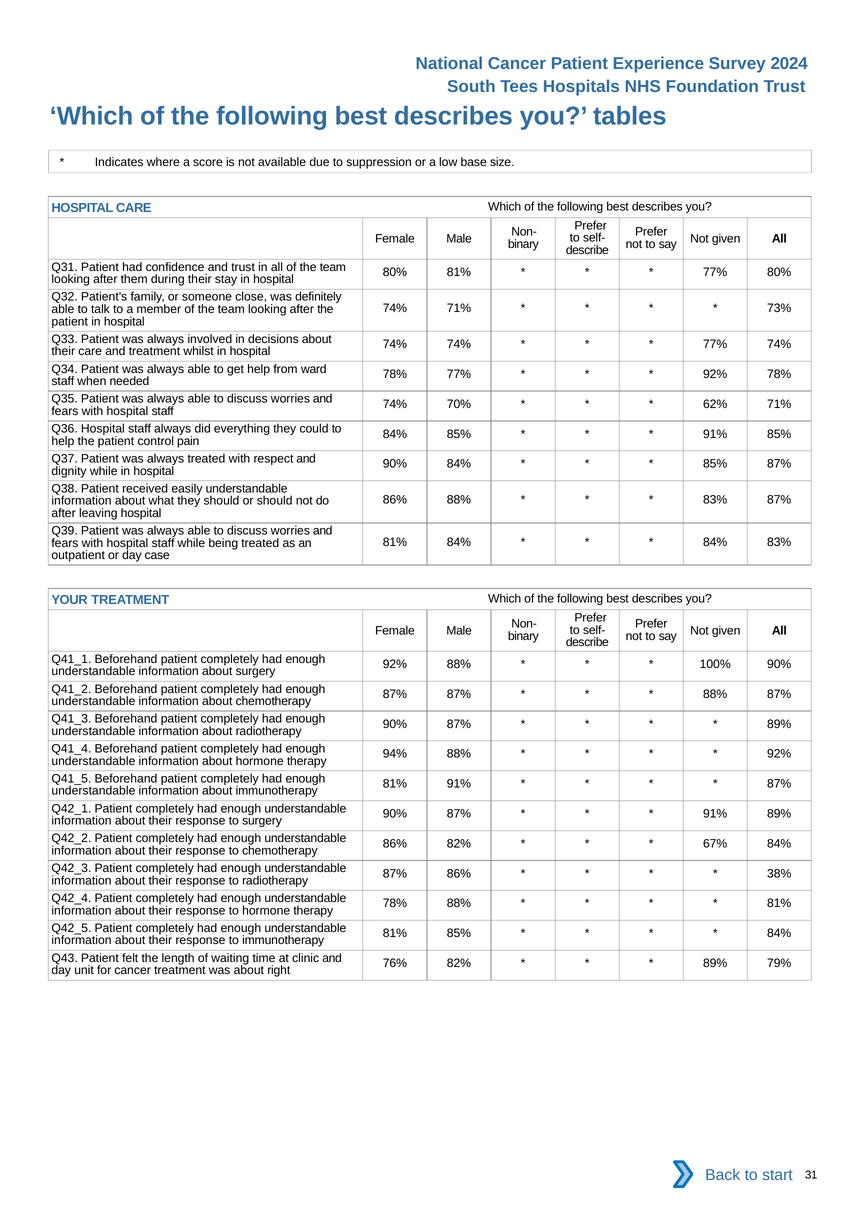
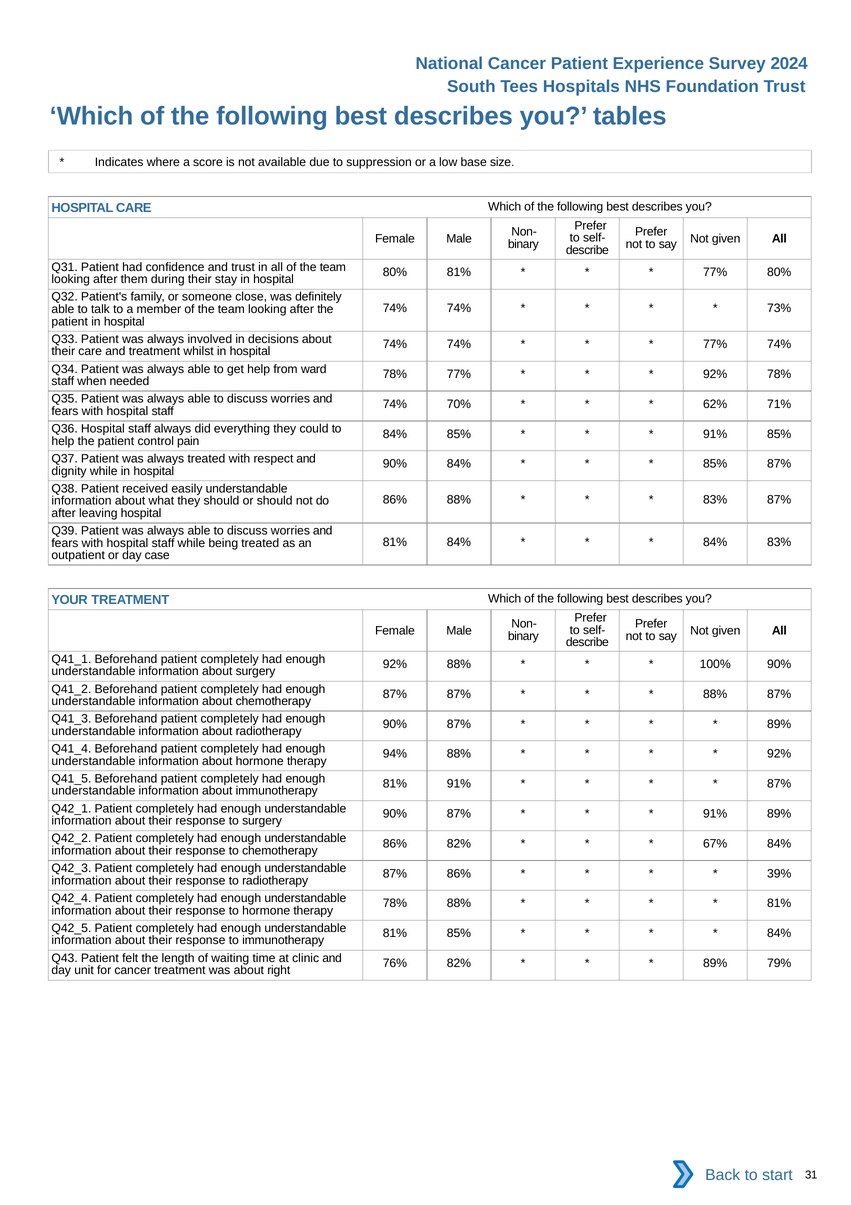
71% at (459, 308): 71% -> 74%
38%: 38% -> 39%
